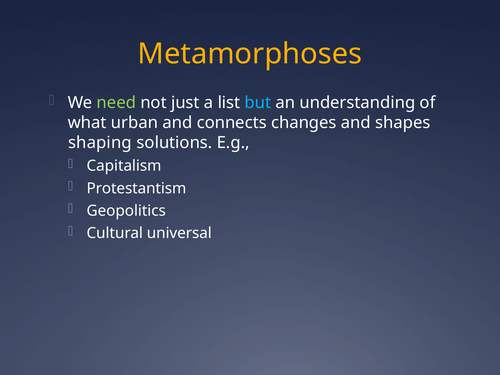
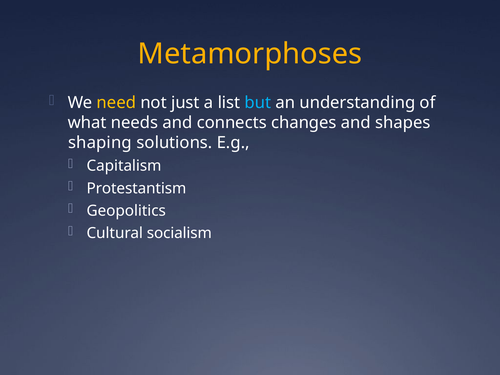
need colour: light green -> yellow
urban: urban -> needs
universal: universal -> socialism
